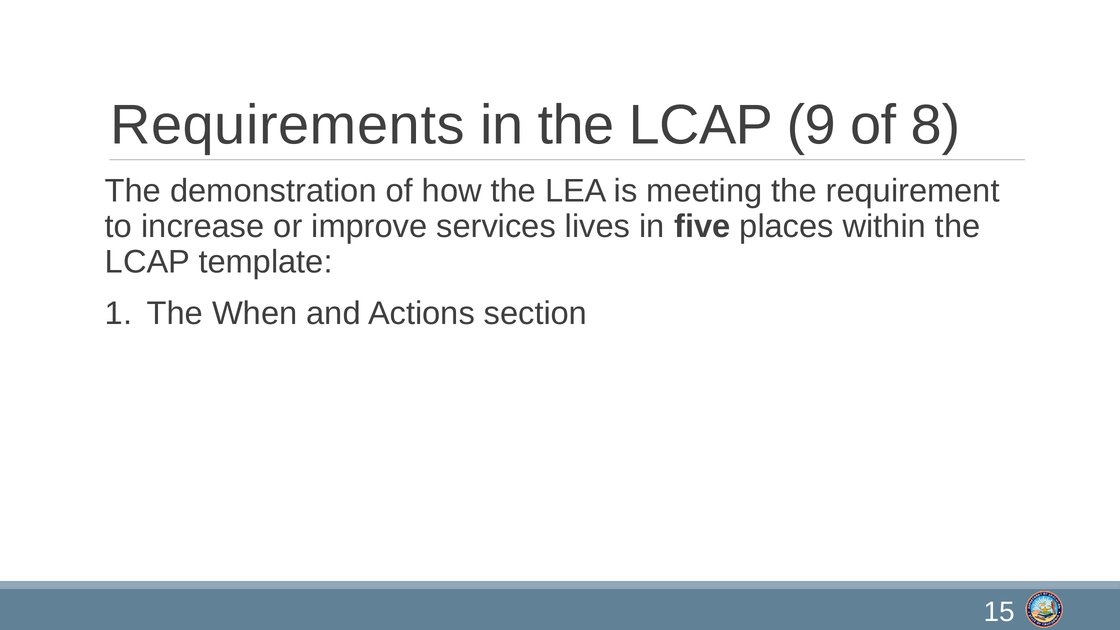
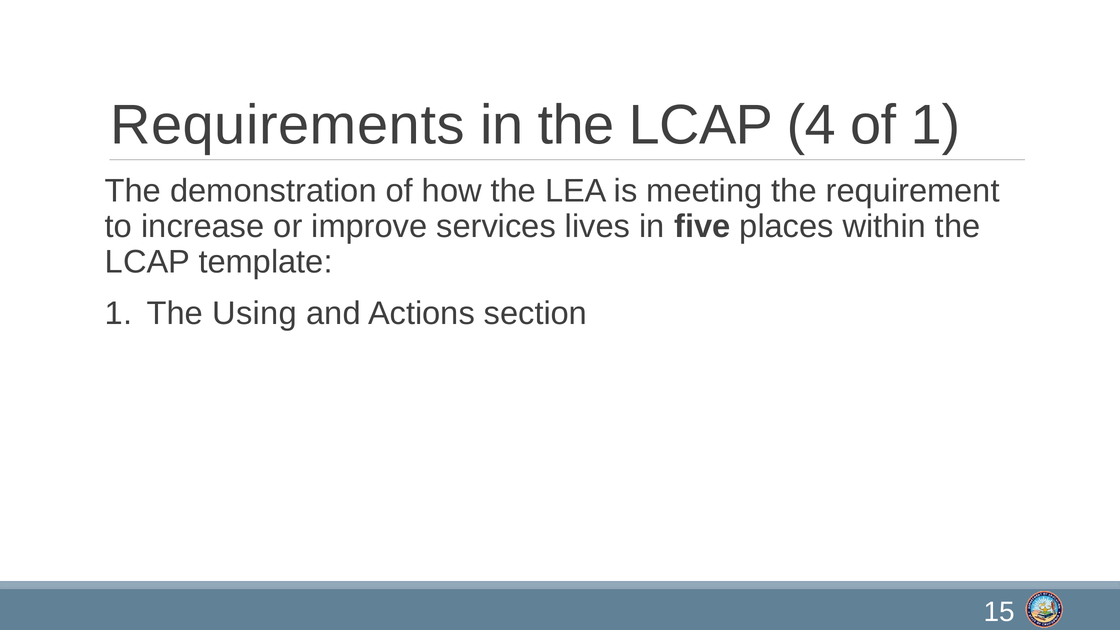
9: 9 -> 4
of 8: 8 -> 1
When: When -> Using
